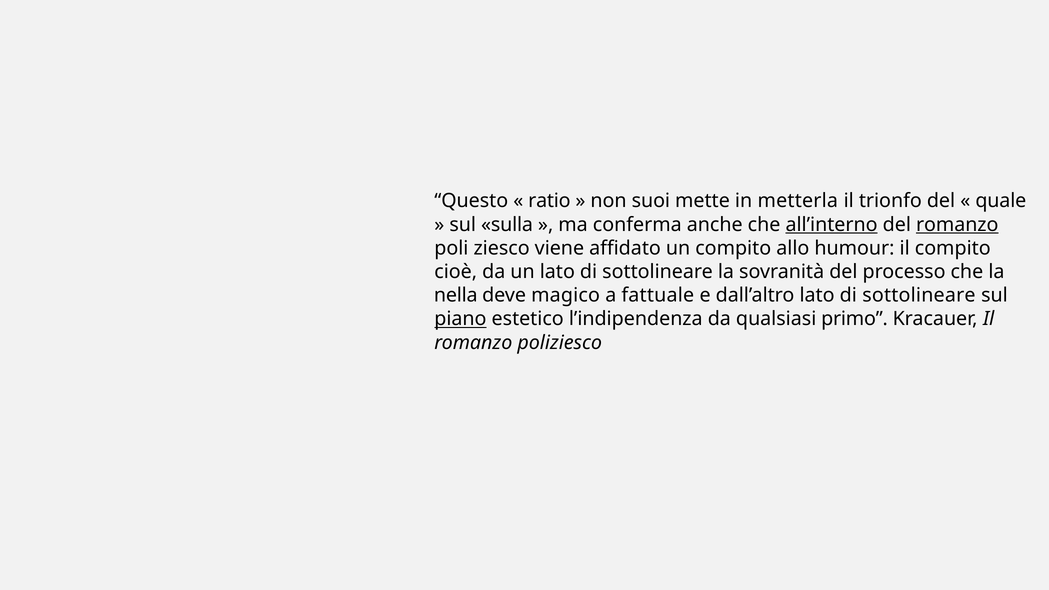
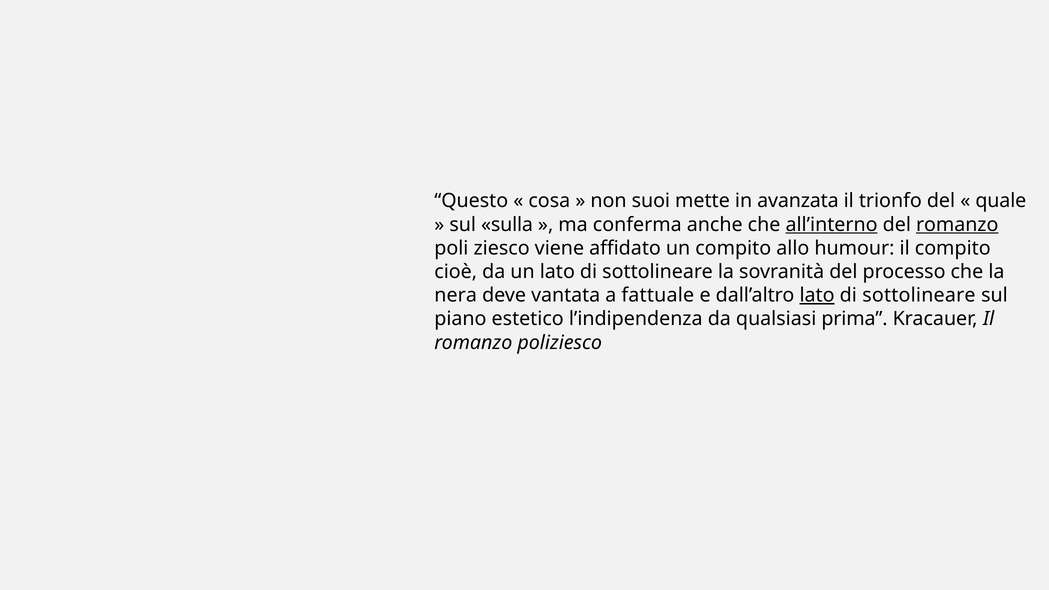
ratio: ratio -> cosa
metterla: metterla -> avanzata
nella: nella -> nera
magico: magico -> vantata
lato at (817, 295) underline: none -> present
piano underline: present -> none
primo: primo -> prima
